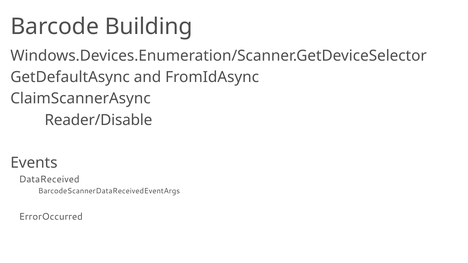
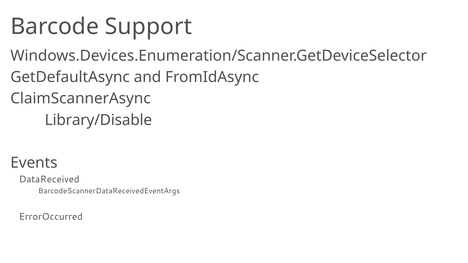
Building: Building -> Support
Reader/Disable: Reader/Disable -> Library/Disable
